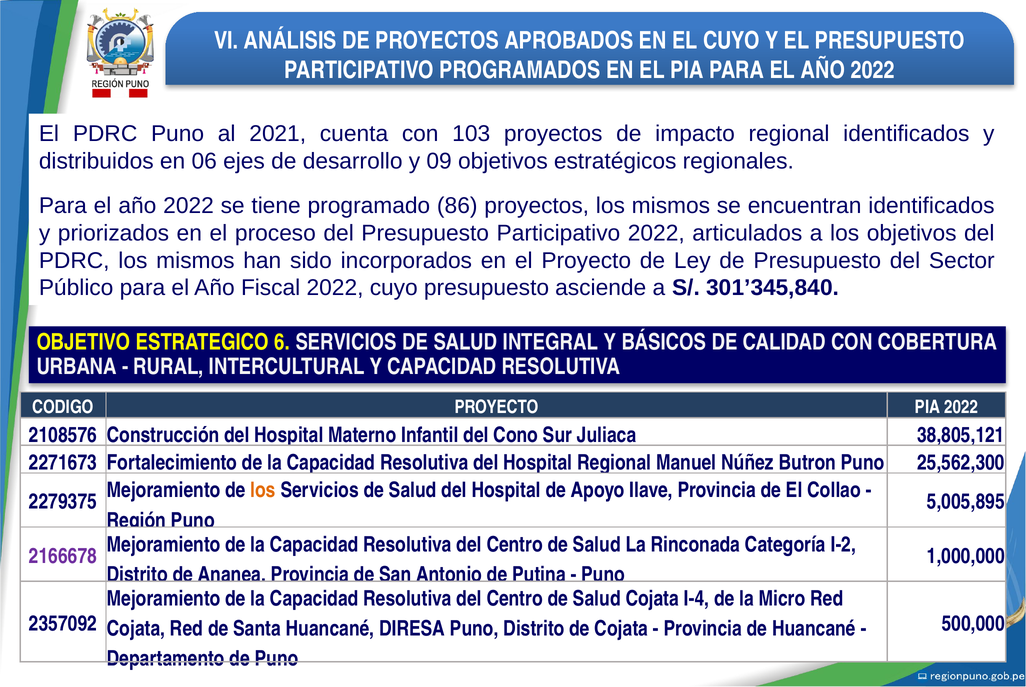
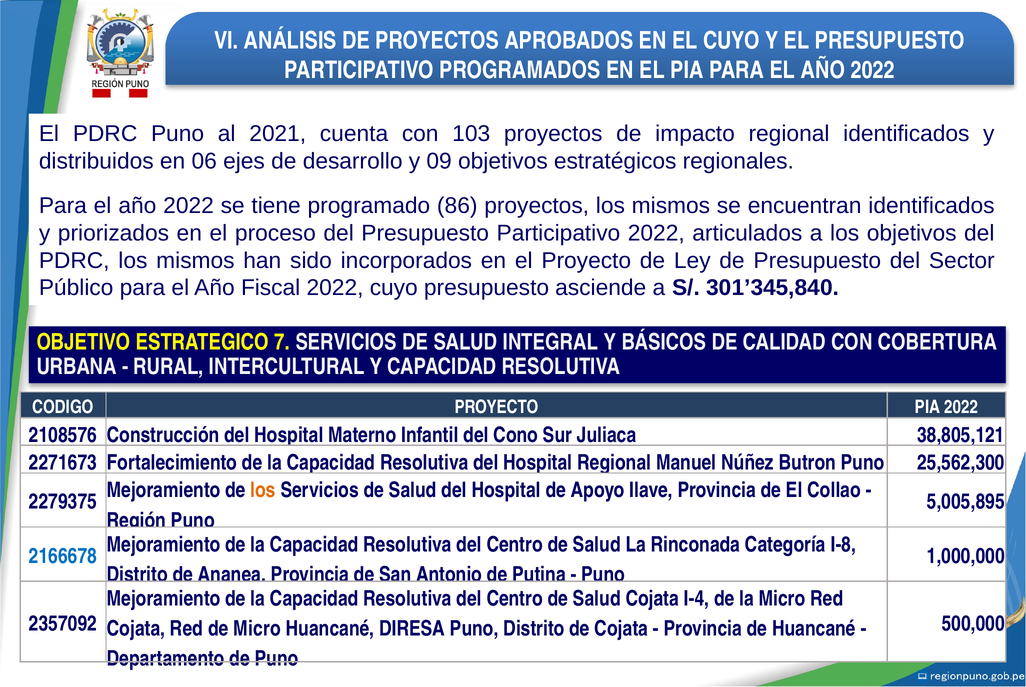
6: 6 -> 7
I-2: I-2 -> I-8
2166678 colour: purple -> blue
de Santa: Santa -> Micro
